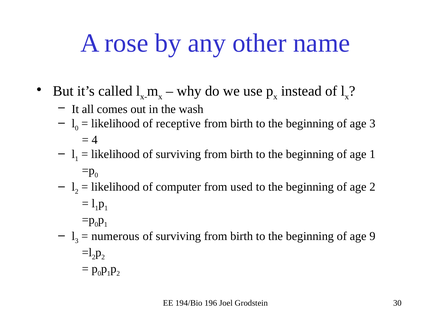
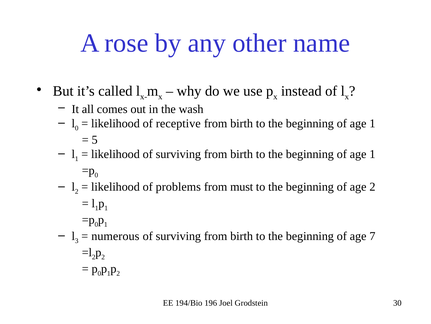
3 at (372, 123): 3 -> 1
4: 4 -> 5
computer: computer -> problems
used: used -> must
9: 9 -> 7
